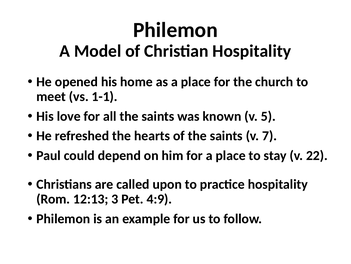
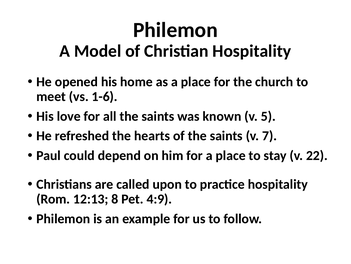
1-1: 1-1 -> 1-6
3: 3 -> 8
